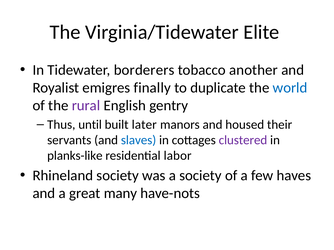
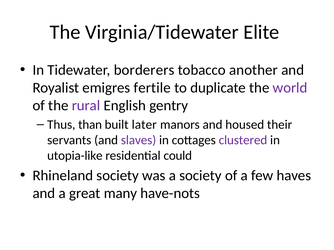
finally: finally -> fertile
world colour: blue -> purple
until: until -> than
slaves colour: blue -> purple
planks-like: planks-like -> utopia-like
labor: labor -> could
